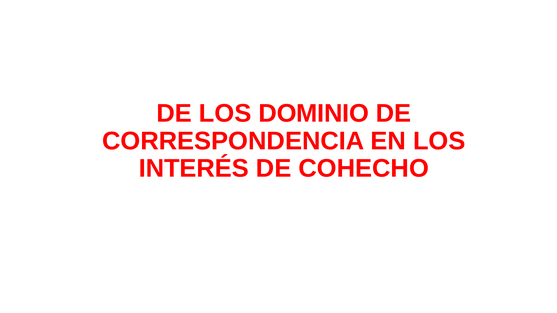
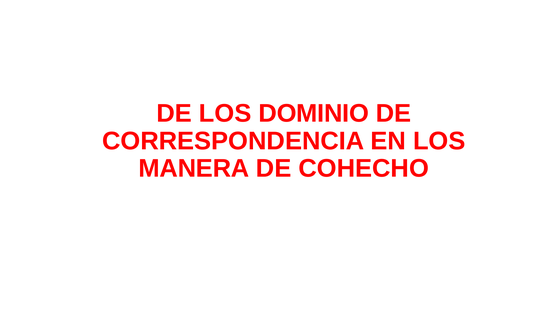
INTERÉS: INTERÉS -> MANERA
